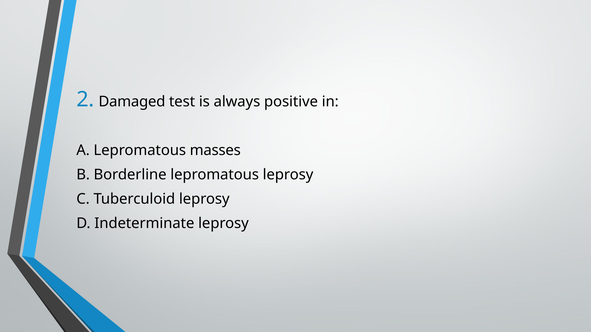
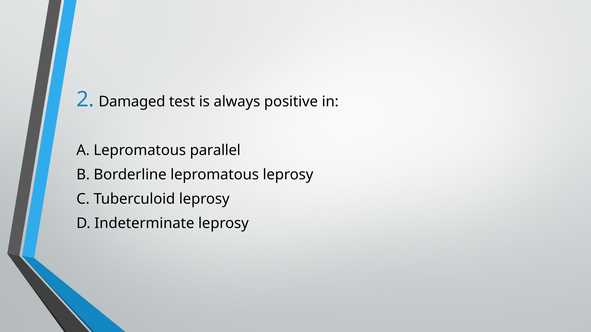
masses: masses -> parallel
